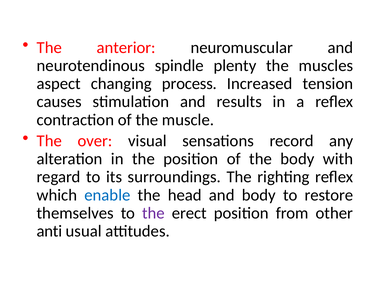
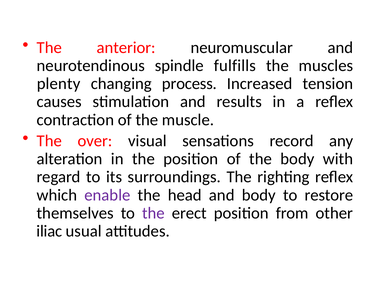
plenty: plenty -> fulfills
aspect: aspect -> plenty
enable colour: blue -> purple
anti: anti -> iliac
